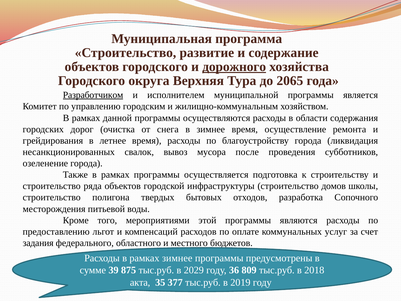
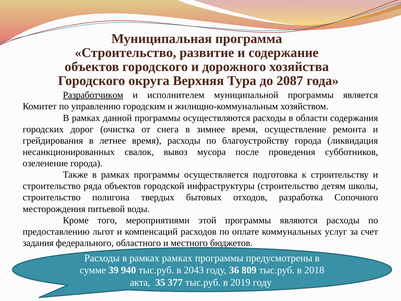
дорожного underline: present -> none
2065: 2065 -> 2087
домов: домов -> детям
рамках зимнее: зимнее -> рамках
875: 875 -> 940
2029: 2029 -> 2043
